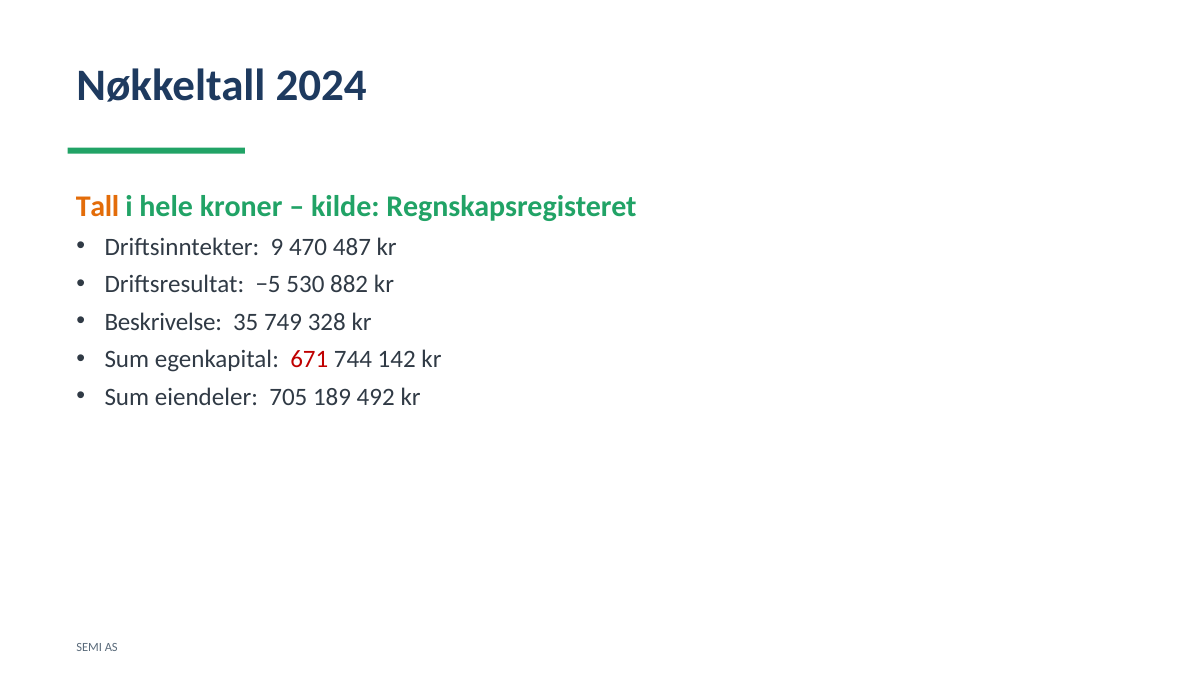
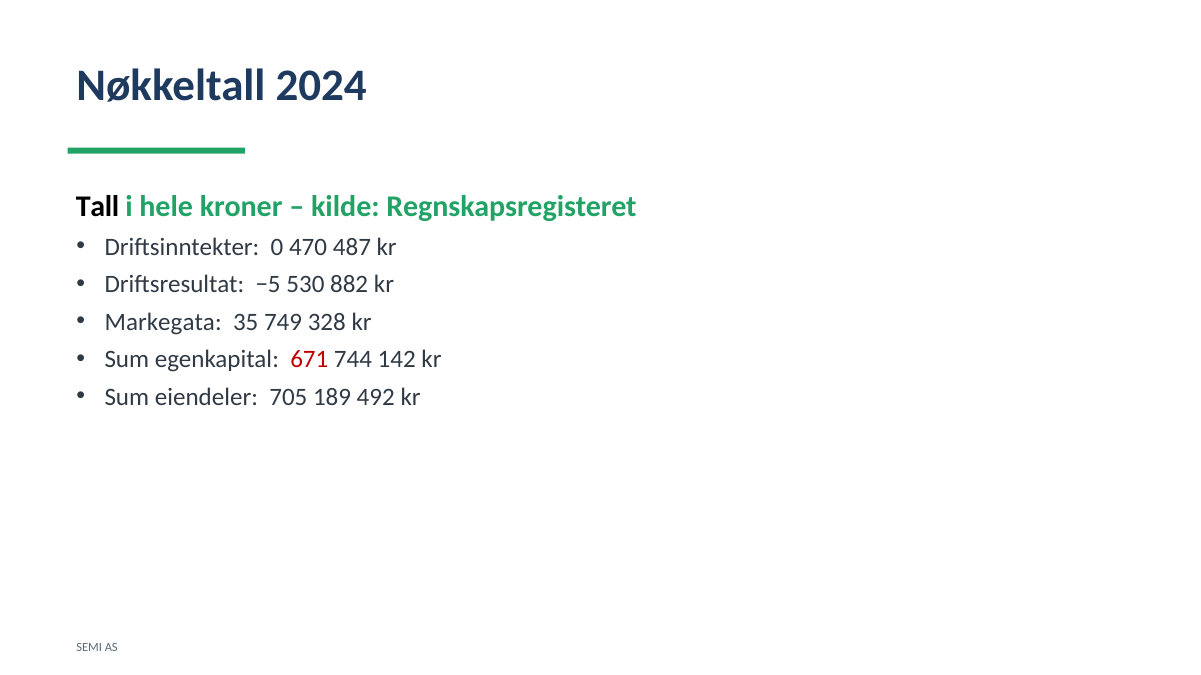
Tall colour: orange -> black
9: 9 -> 0
Beskrivelse: Beskrivelse -> Markegata
